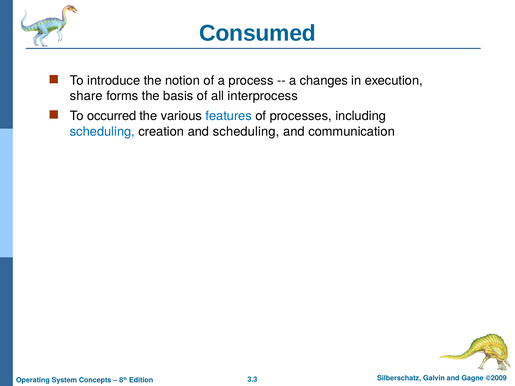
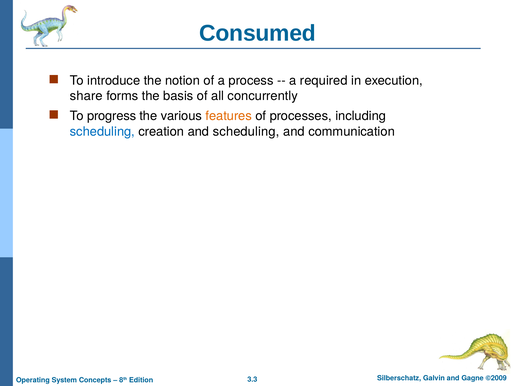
changes: changes -> required
interprocess: interprocess -> concurrently
occurred: occurred -> progress
features colour: blue -> orange
